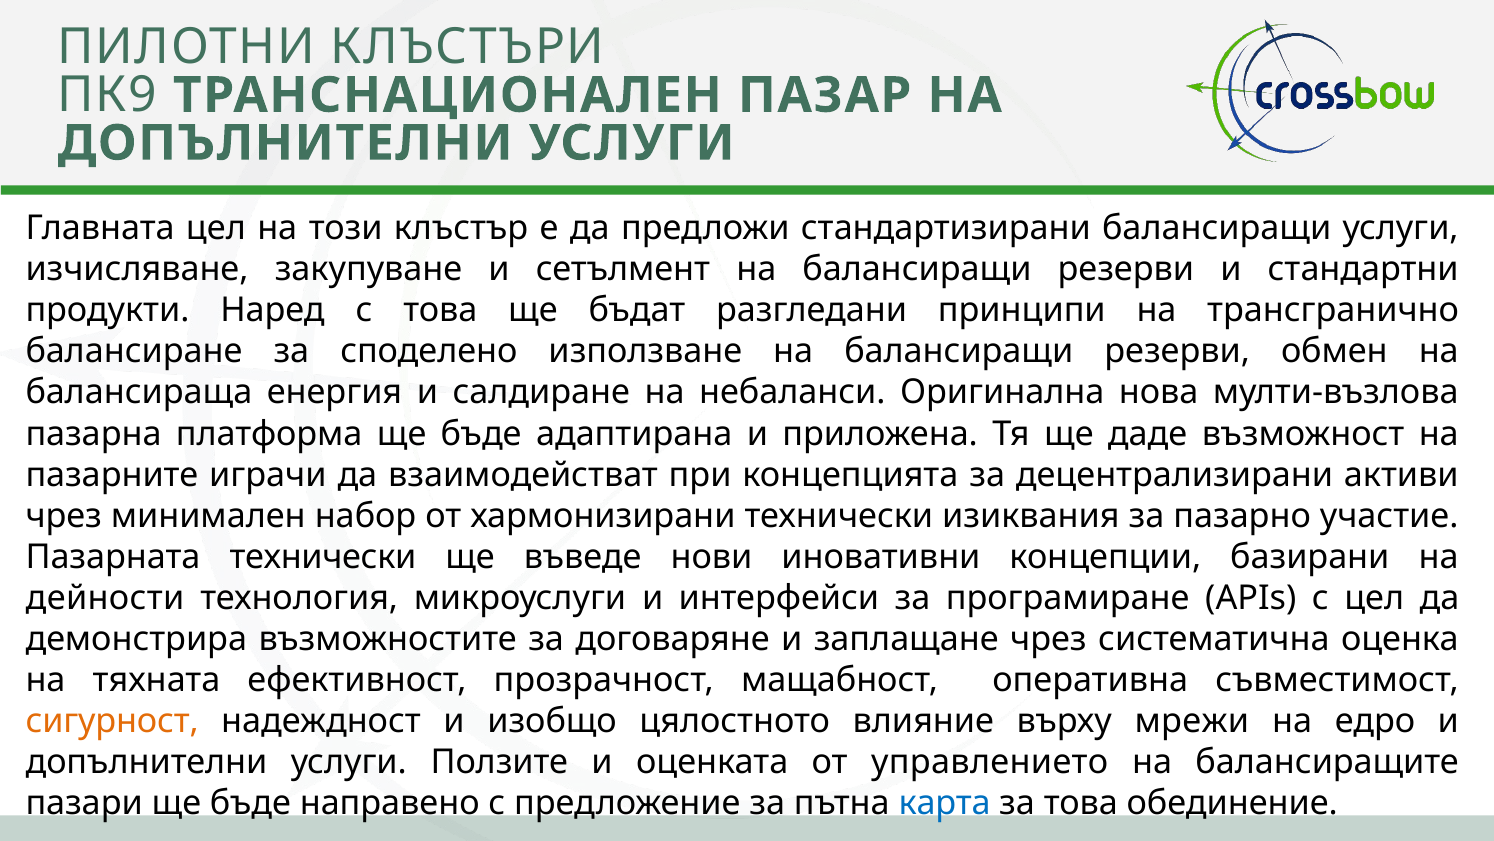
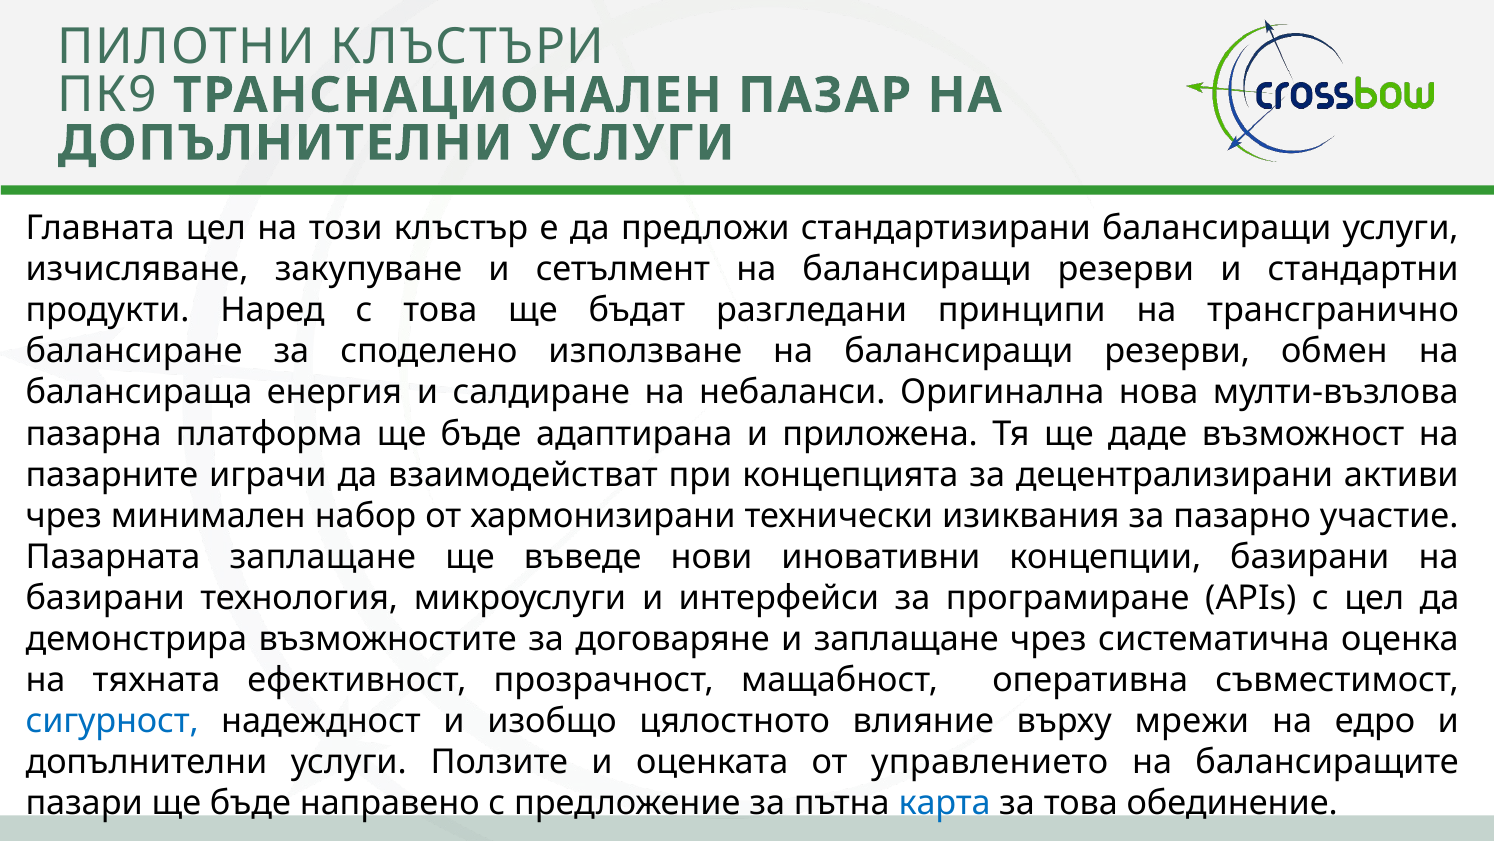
Пазарната технически: технически -> заплащане
дейности at (105, 598): дейности -> базирани
сигурност colour: orange -> blue
